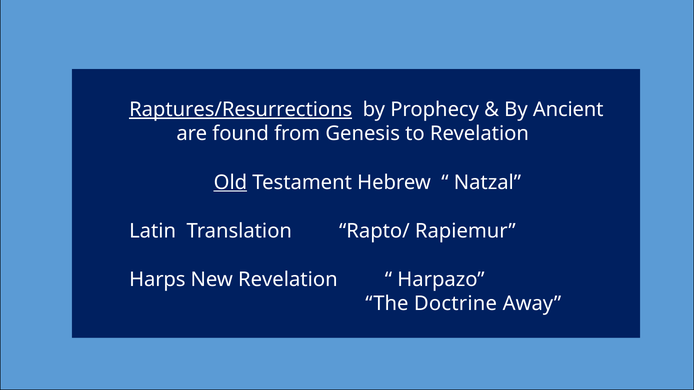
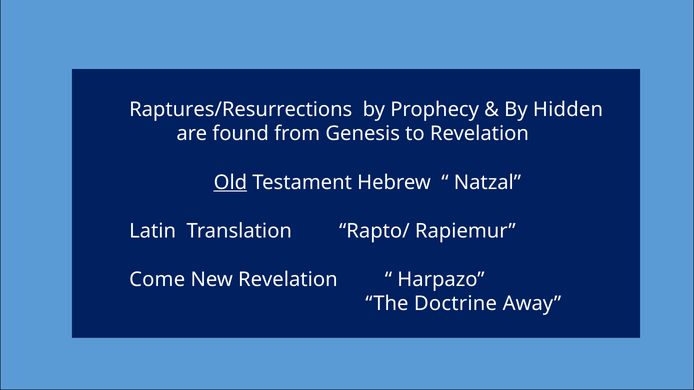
Raptures/Resurrections underline: present -> none
Ancient: Ancient -> Hidden
Harps: Harps -> Come
